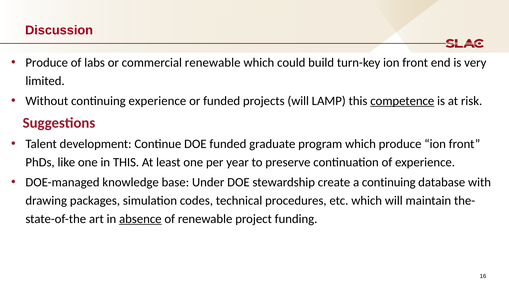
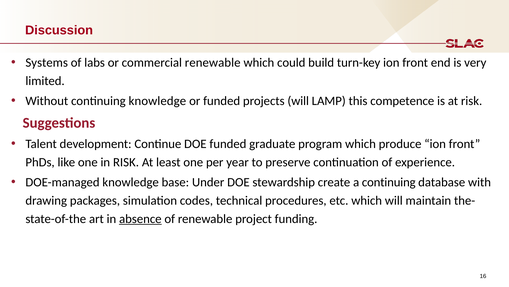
Produce at (47, 62): Produce -> Systems
continuing experience: experience -> knowledge
competence underline: present -> none
in THIS: THIS -> RISK
